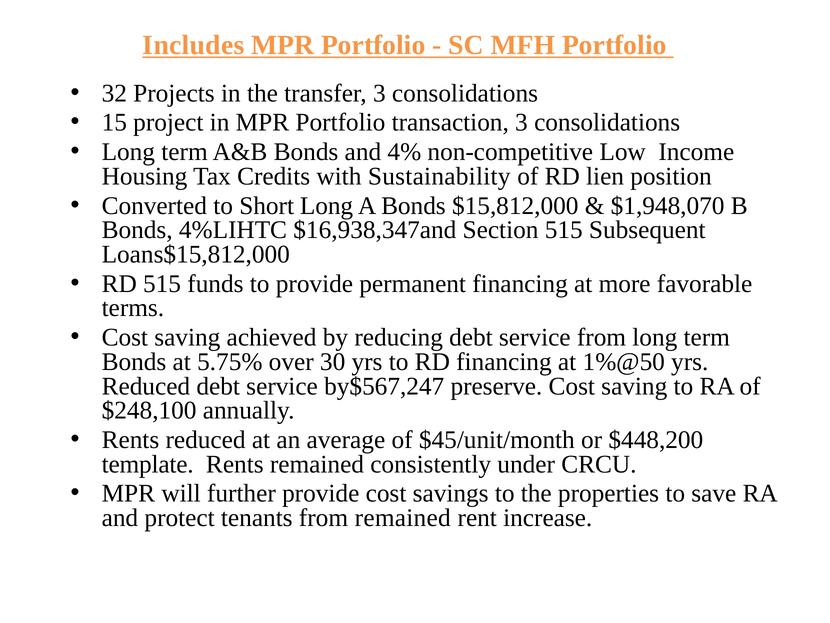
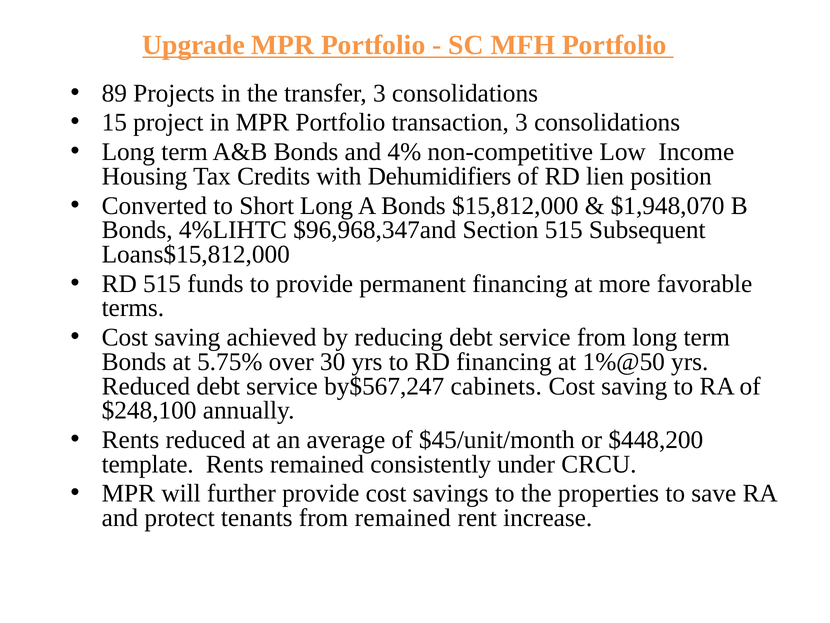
Includes: Includes -> Upgrade
32: 32 -> 89
Sustainability: Sustainability -> Dehumidifiers
$16,938,347and: $16,938,347and -> $96,968,347and
preserve: preserve -> cabinets
